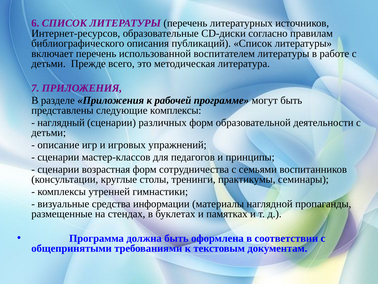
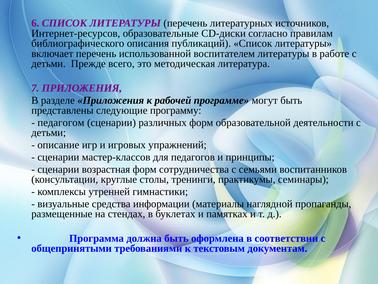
следующие комплексы: комплексы -> программу
наглядный: наглядный -> педагогом
